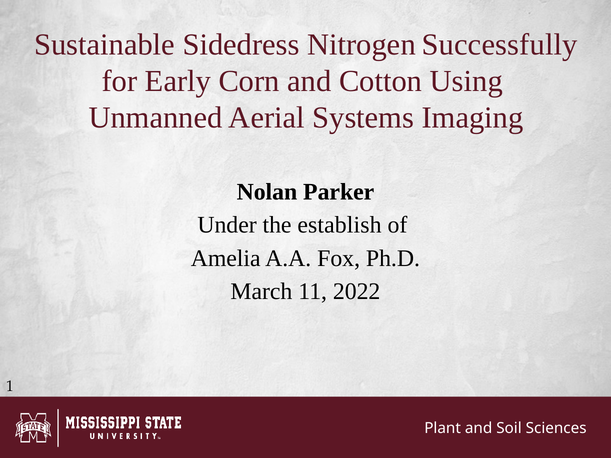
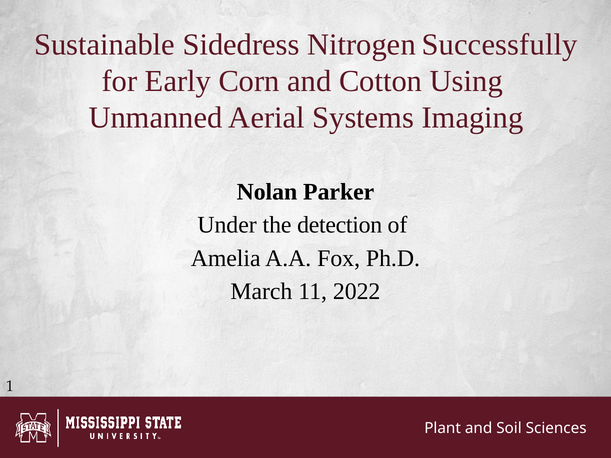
establish: establish -> detection
